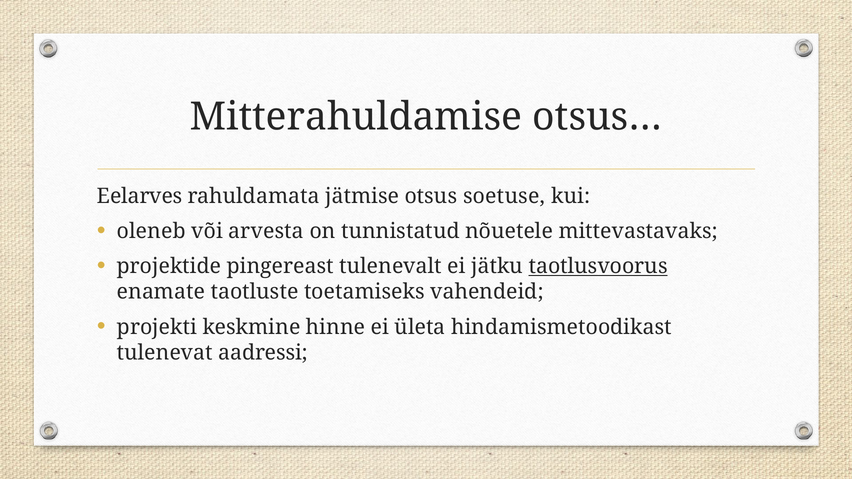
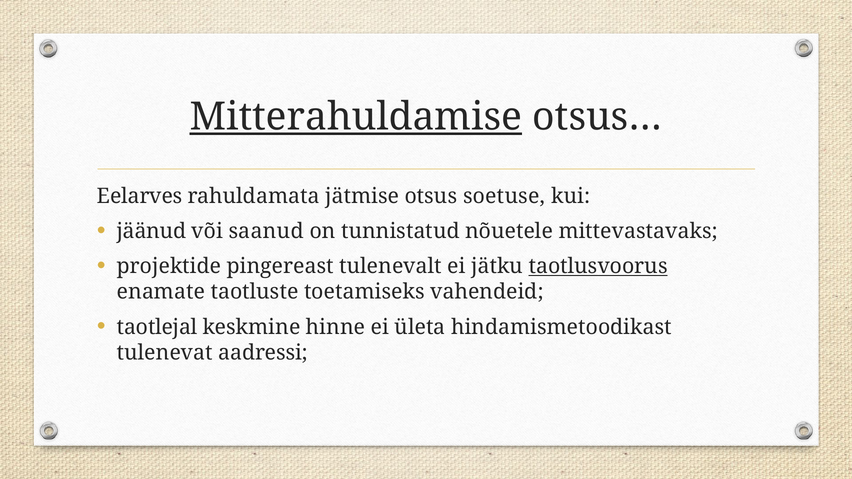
Mitterahuldamise underline: none -> present
oleneb: oleneb -> jäänud
arvesta: arvesta -> saanud
projekti: projekti -> taotlejal
